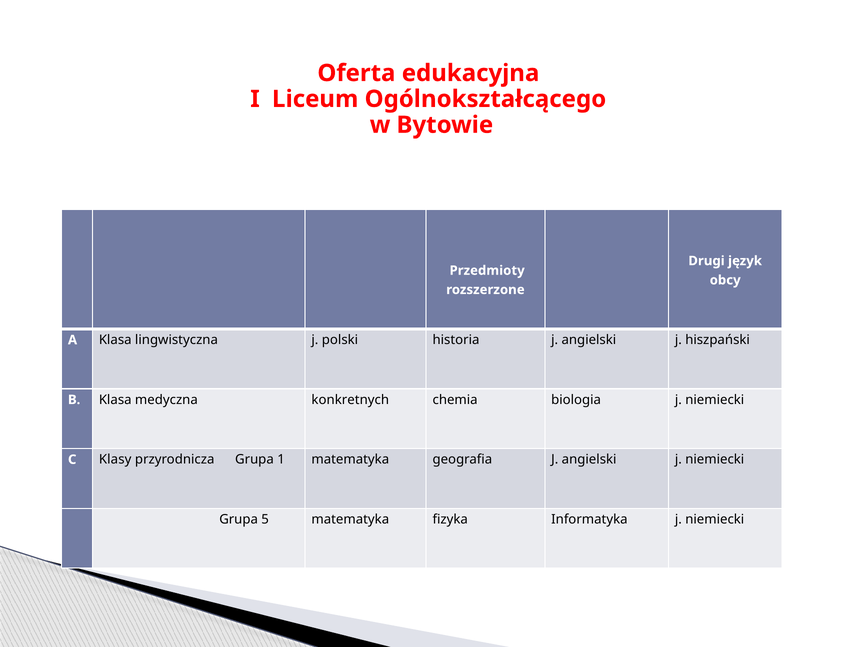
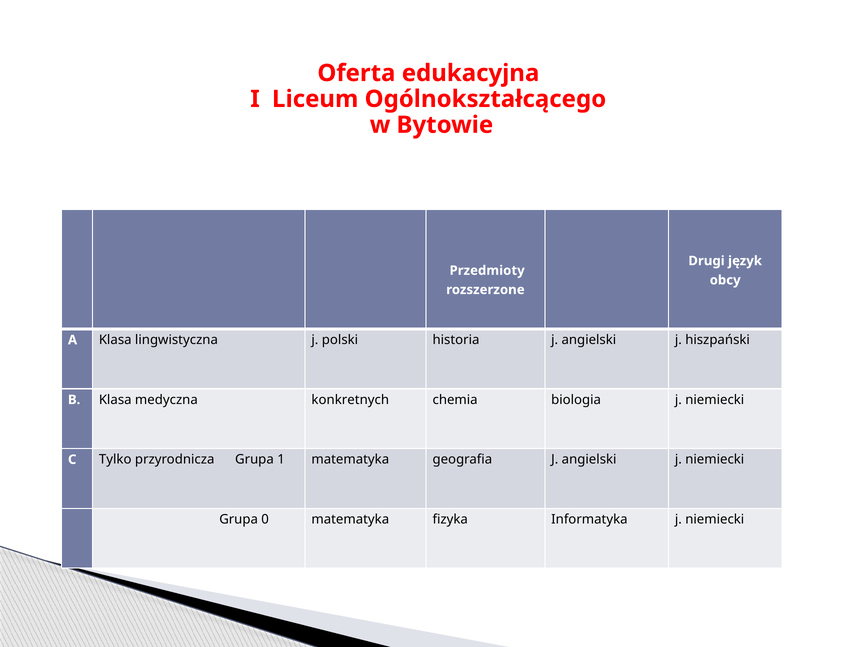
Klasy: Klasy -> Tylko
5: 5 -> 0
